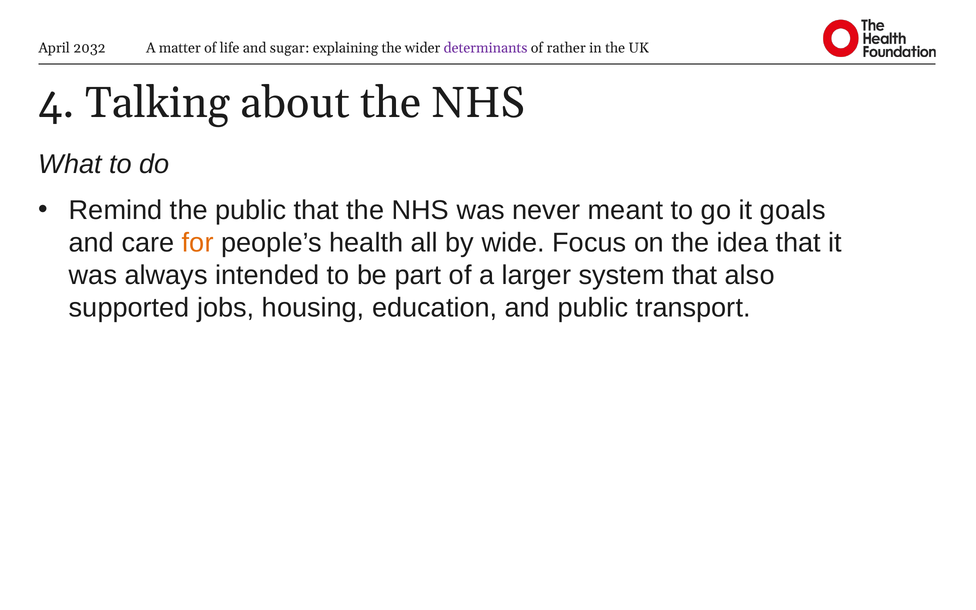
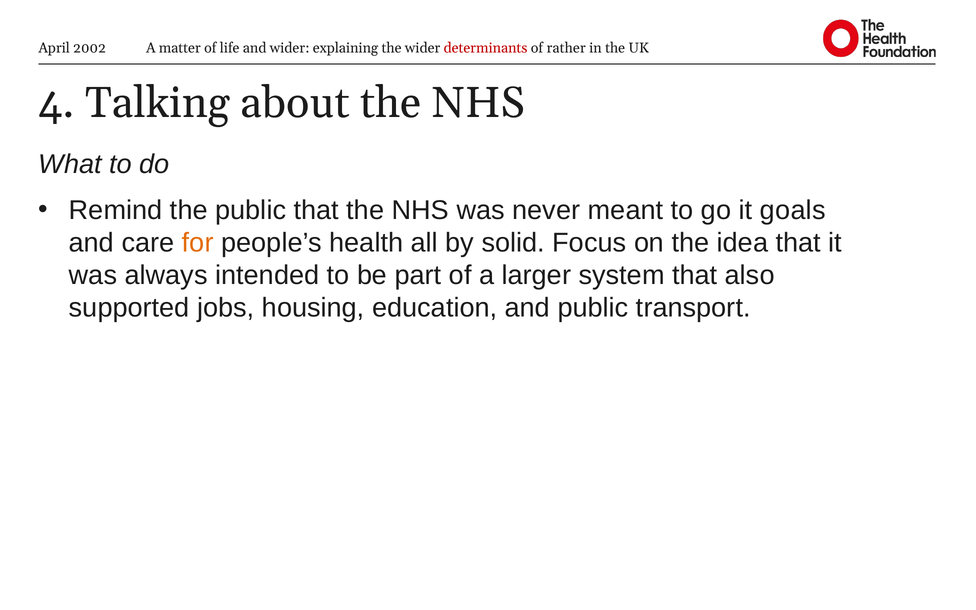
2032: 2032 -> 2002
and sugar: sugar -> wider
determinants colour: purple -> red
wide: wide -> solid
